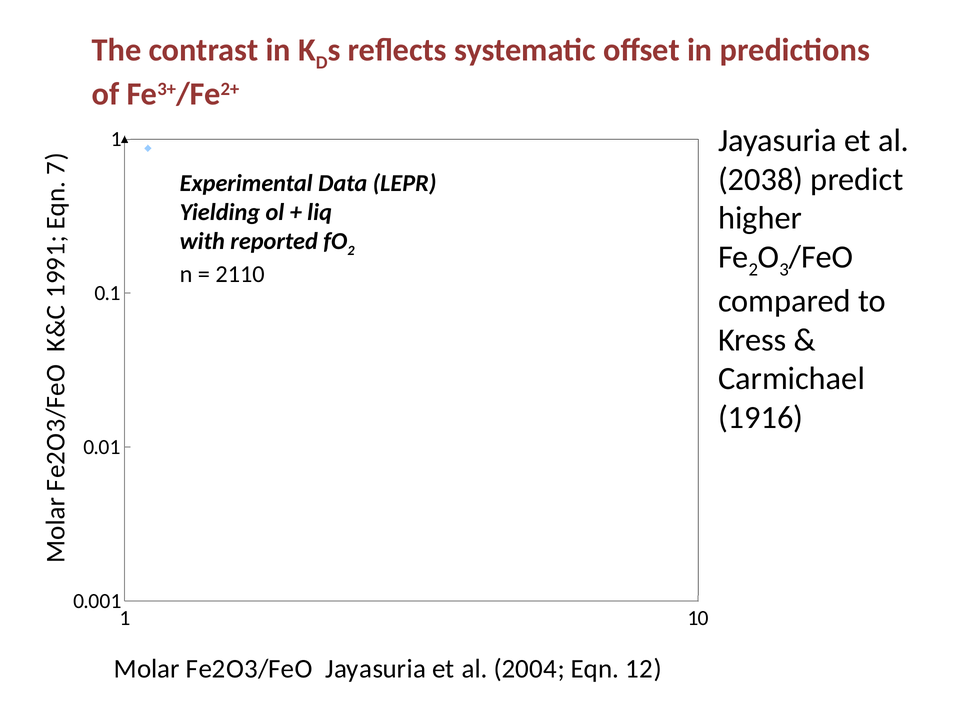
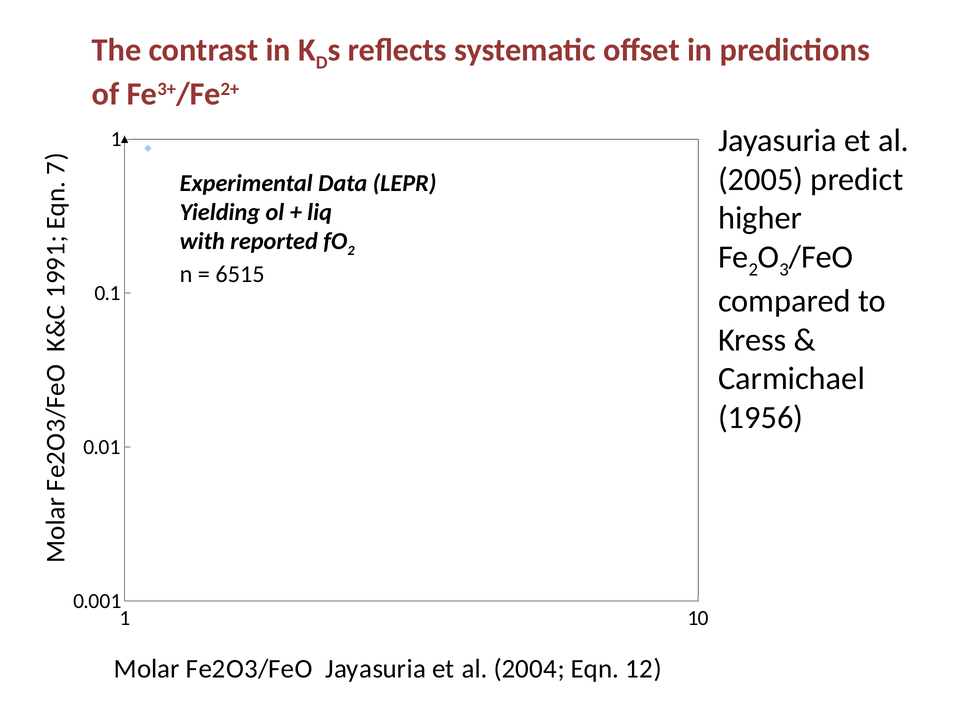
2038: 2038 -> 2005
2110: 2110 -> 6515
1916: 1916 -> 1956
